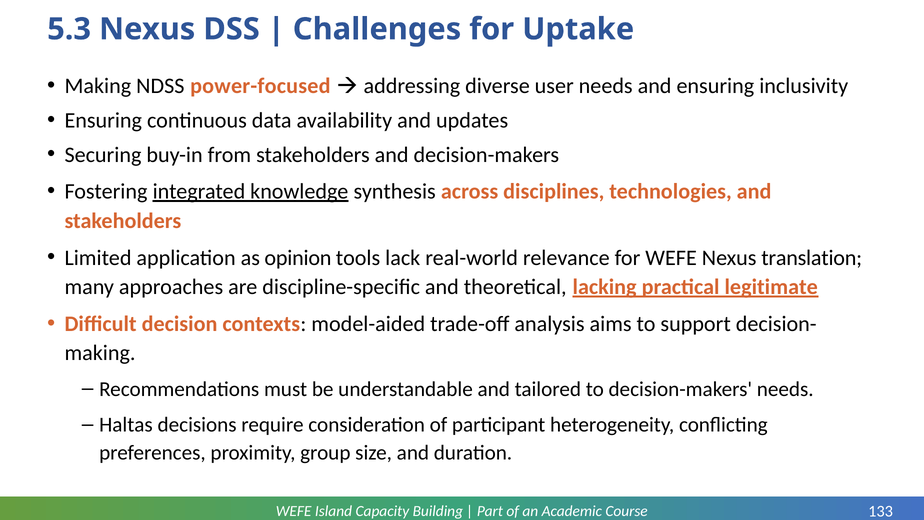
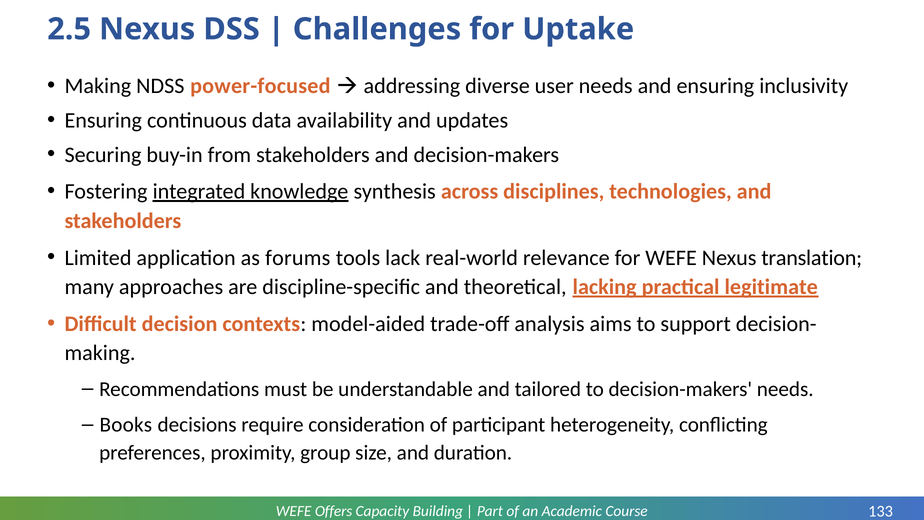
5.3: 5.3 -> 2.5
opinion: opinion -> forums
Haltas: Haltas -> Books
Island: Island -> Offers
